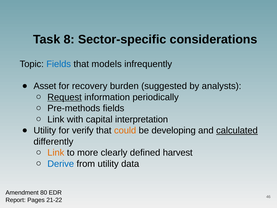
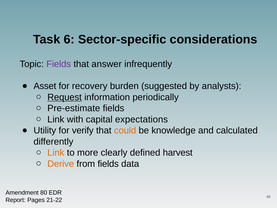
8: 8 -> 6
Fields at (59, 64) colour: blue -> purple
models: models -> answer
Pre-methods: Pre-methods -> Pre-estimate
interpretation: interpretation -> expectations
developing: developing -> knowledge
calculated underline: present -> none
Derive colour: blue -> orange
from utility: utility -> fields
